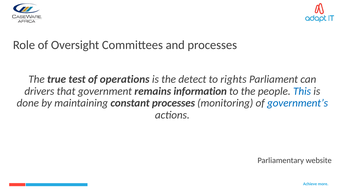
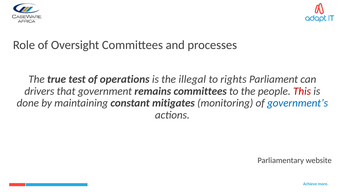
detect: detect -> illegal
remains information: information -> committees
This colour: blue -> red
constant processes: processes -> mitigates
